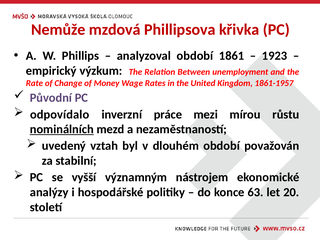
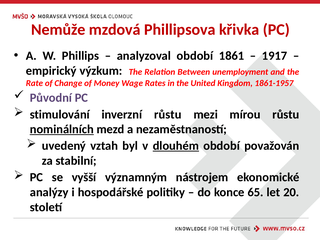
1923: 1923 -> 1917
odpovídalo: odpovídalo -> stimulování
inverzní práce: práce -> růstu
dlouhém underline: none -> present
63: 63 -> 65
